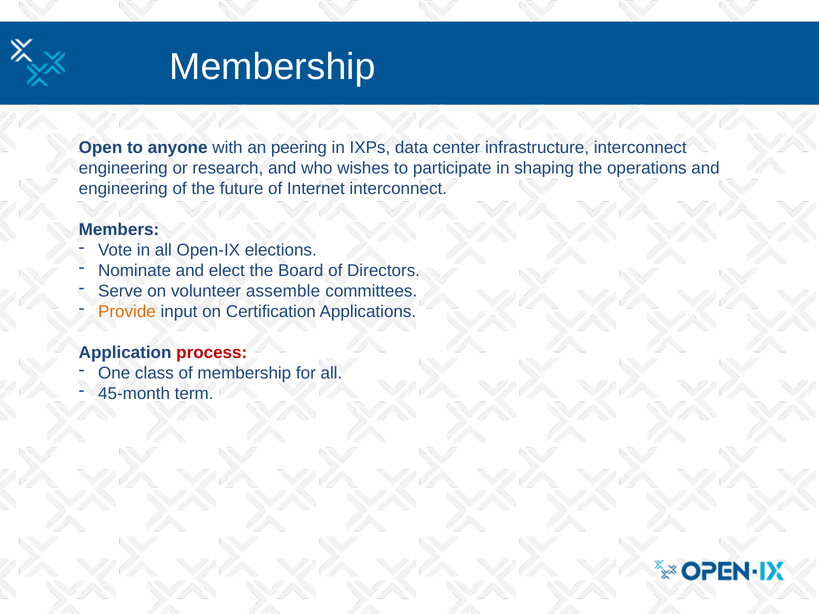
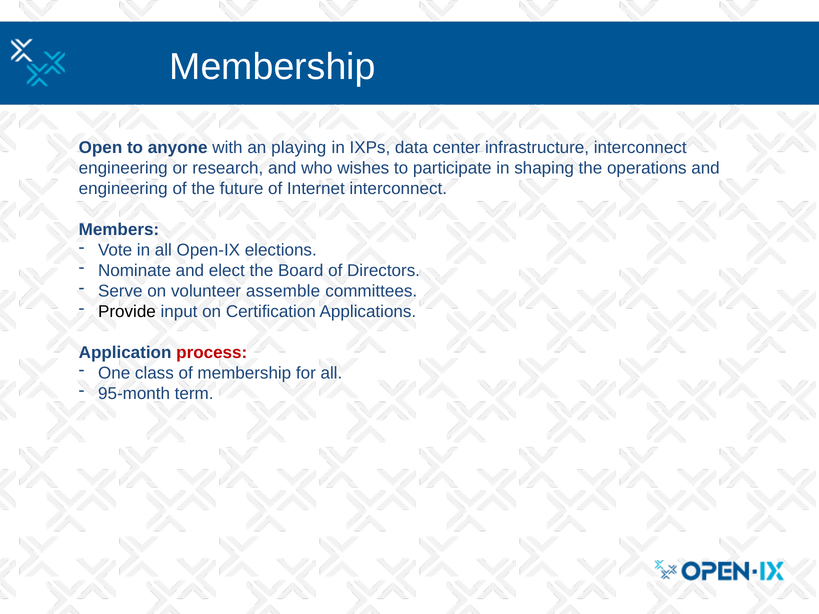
peering: peering -> playing
Provide colour: orange -> black
45-month: 45-month -> 95-month
